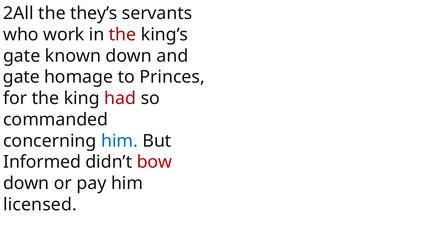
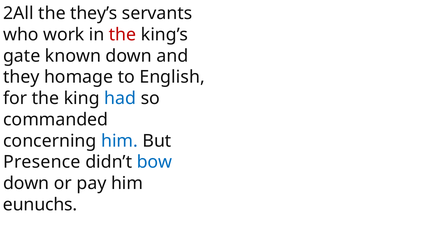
gate at (21, 77): gate -> they
Princes: Princes -> English
had colour: red -> blue
Informed: Informed -> Presence
bow colour: red -> blue
licensed: licensed -> eunuchs
